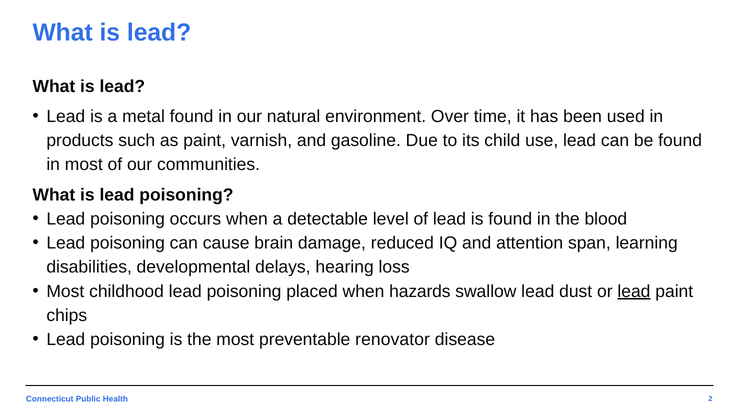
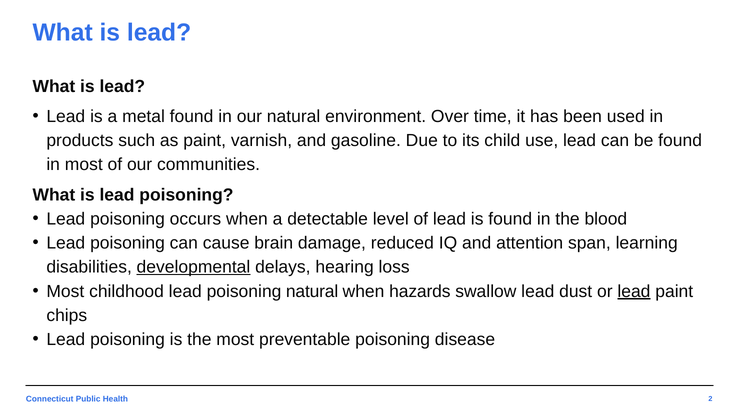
developmental underline: none -> present
poisoning placed: placed -> natural
preventable renovator: renovator -> poisoning
